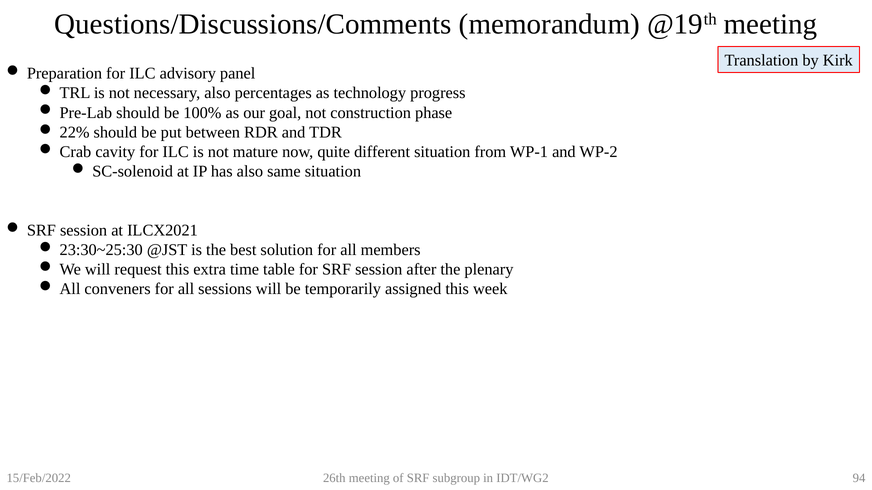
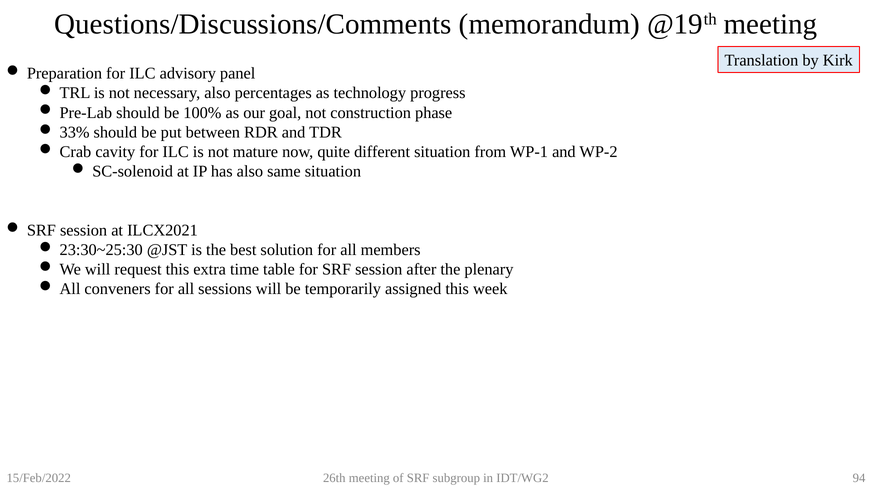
22%: 22% -> 33%
